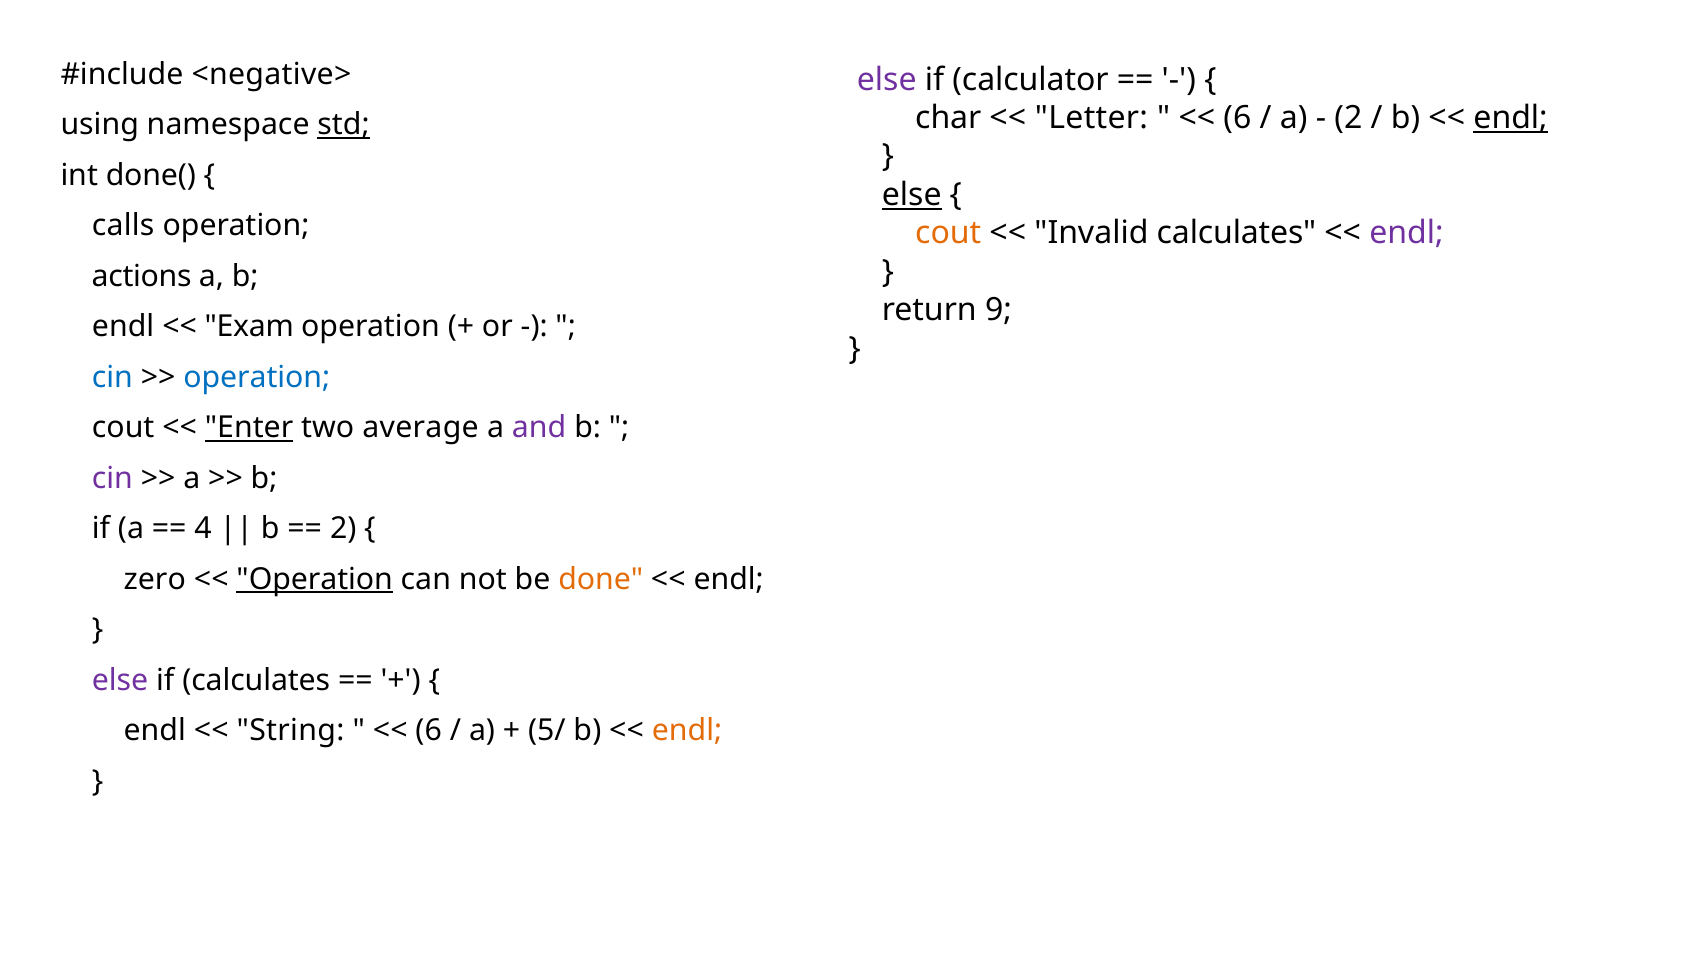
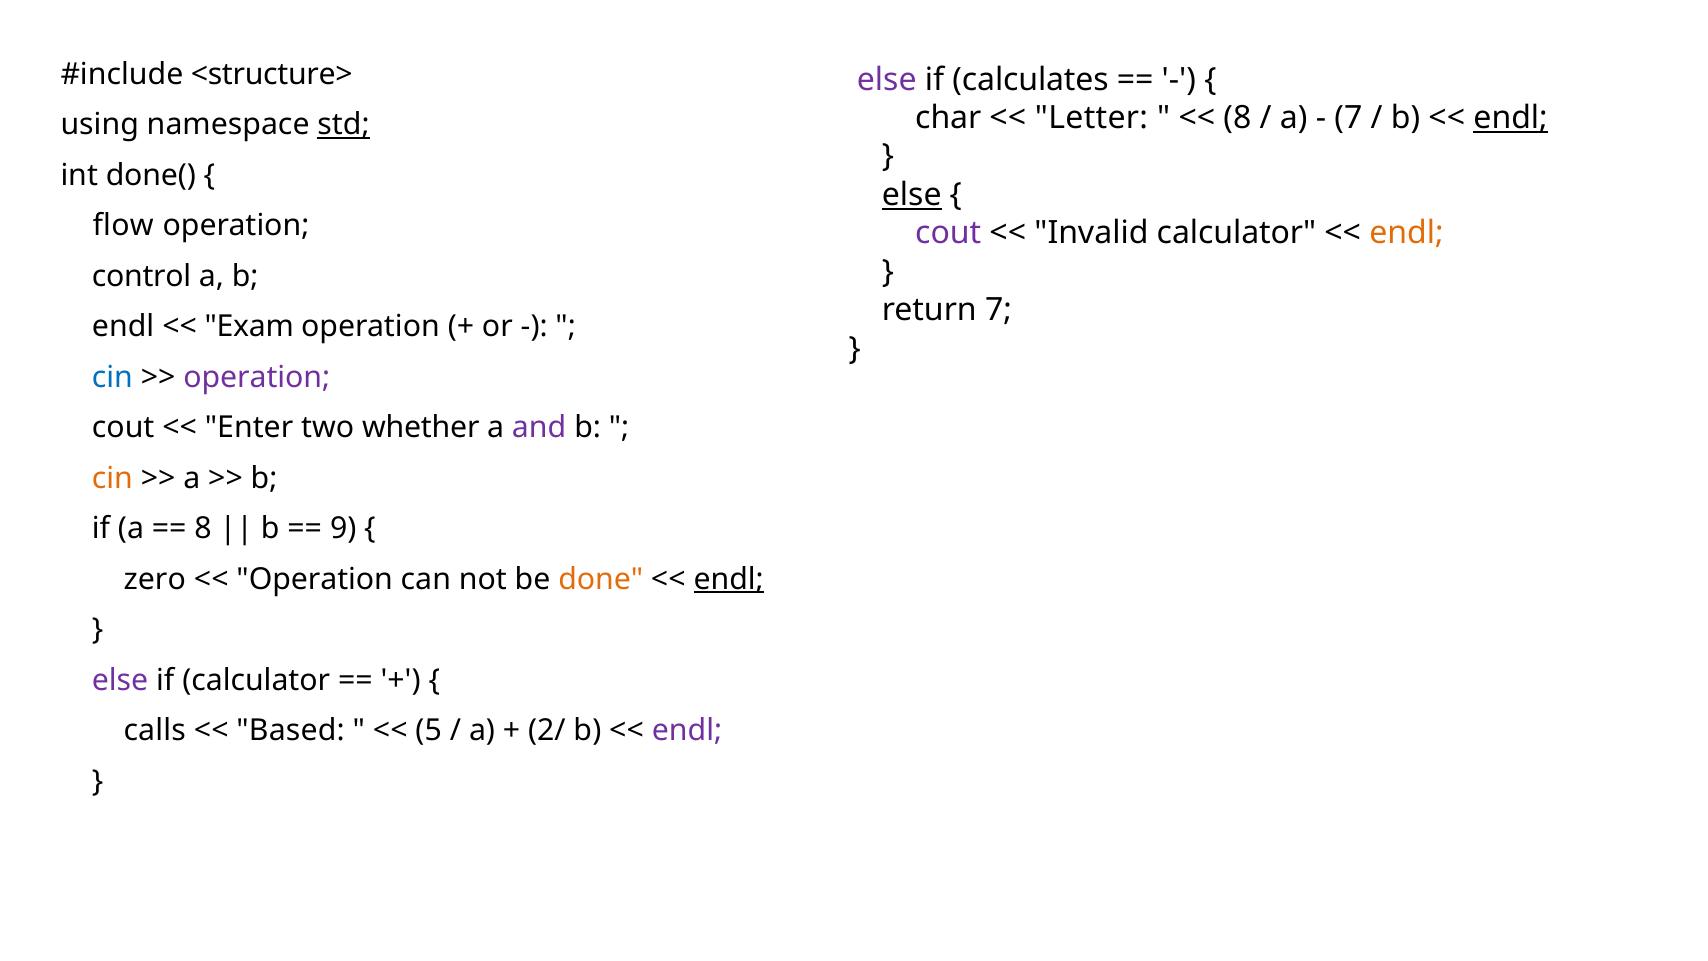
<negative>: <negative> -> <structure>
calculator: calculator -> calculates
6 at (1237, 118): 6 -> 8
2 at (1348, 118): 2 -> 7
calls: calls -> flow
cout at (948, 233) colour: orange -> purple
Invalid calculates: calculates -> calculator
endl at (1407, 233) colour: purple -> orange
actions: actions -> control
return 9: 9 -> 7
operation at (257, 377) colour: blue -> purple
Enter underline: present -> none
average: average -> whether
cin at (112, 478) colour: purple -> orange
4 at (203, 529): 4 -> 8
2 at (343, 529): 2 -> 9
Operation at (315, 579) underline: present -> none
endl at (729, 579) underline: none -> present
if calculates: calculates -> calculator
endl at (155, 731): endl -> calls
String: String -> Based
6 at (429, 731): 6 -> 5
5/: 5/ -> 2/
endl at (687, 731) colour: orange -> purple
